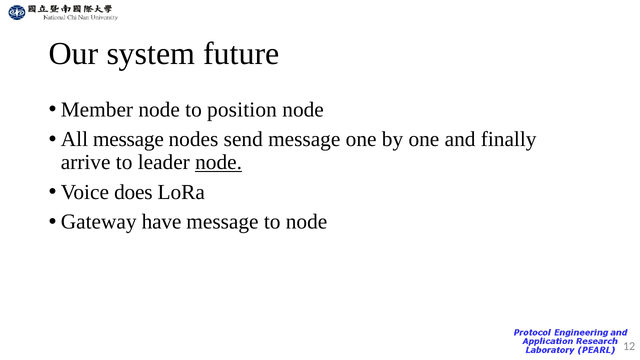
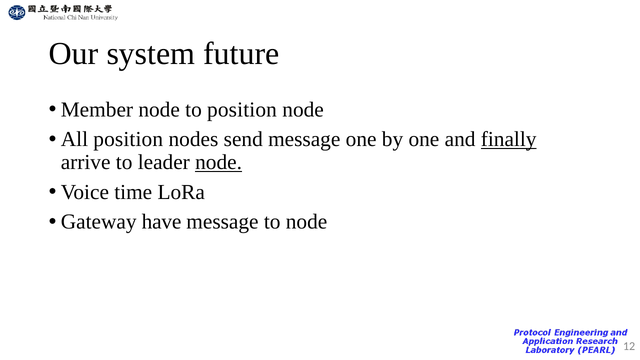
All message: message -> position
finally underline: none -> present
does: does -> time
